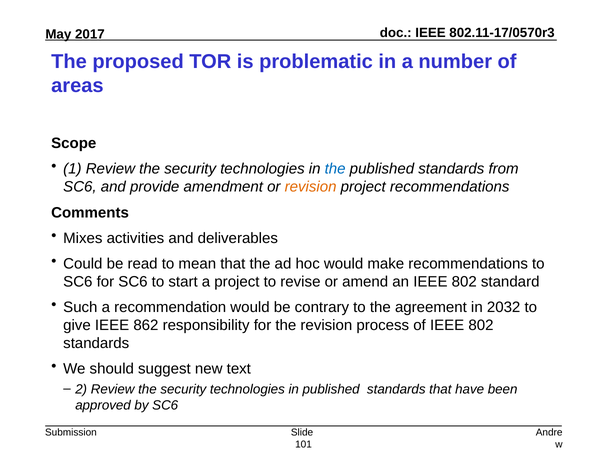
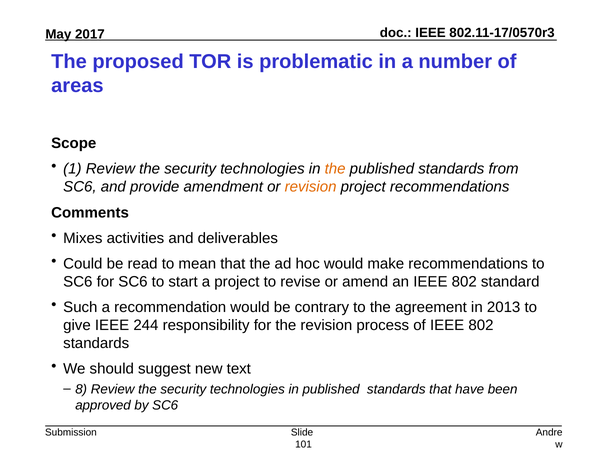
the at (335, 169) colour: blue -> orange
2032: 2032 -> 2013
862: 862 -> 244
2: 2 -> 8
